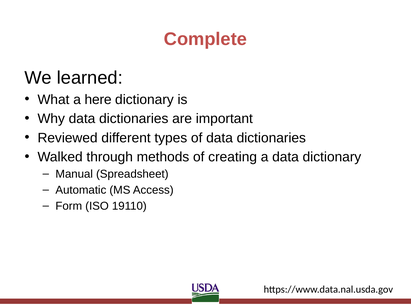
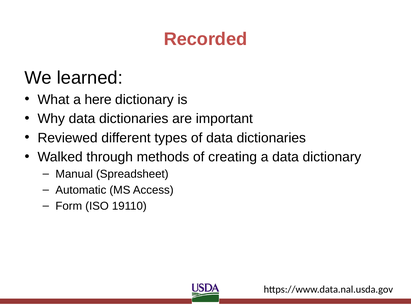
Complete: Complete -> Recorded
